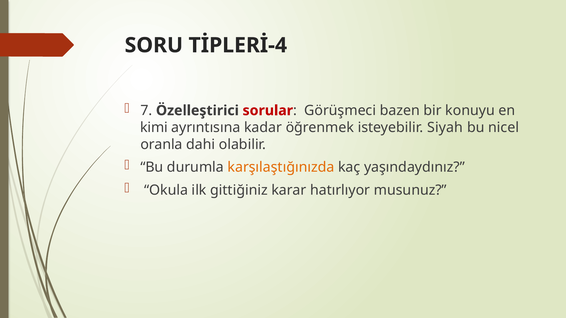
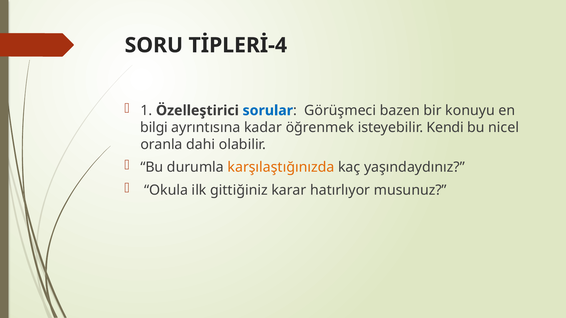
7: 7 -> 1
sorular colour: red -> blue
kimi: kimi -> bilgi
Siyah: Siyah -> Kendi
